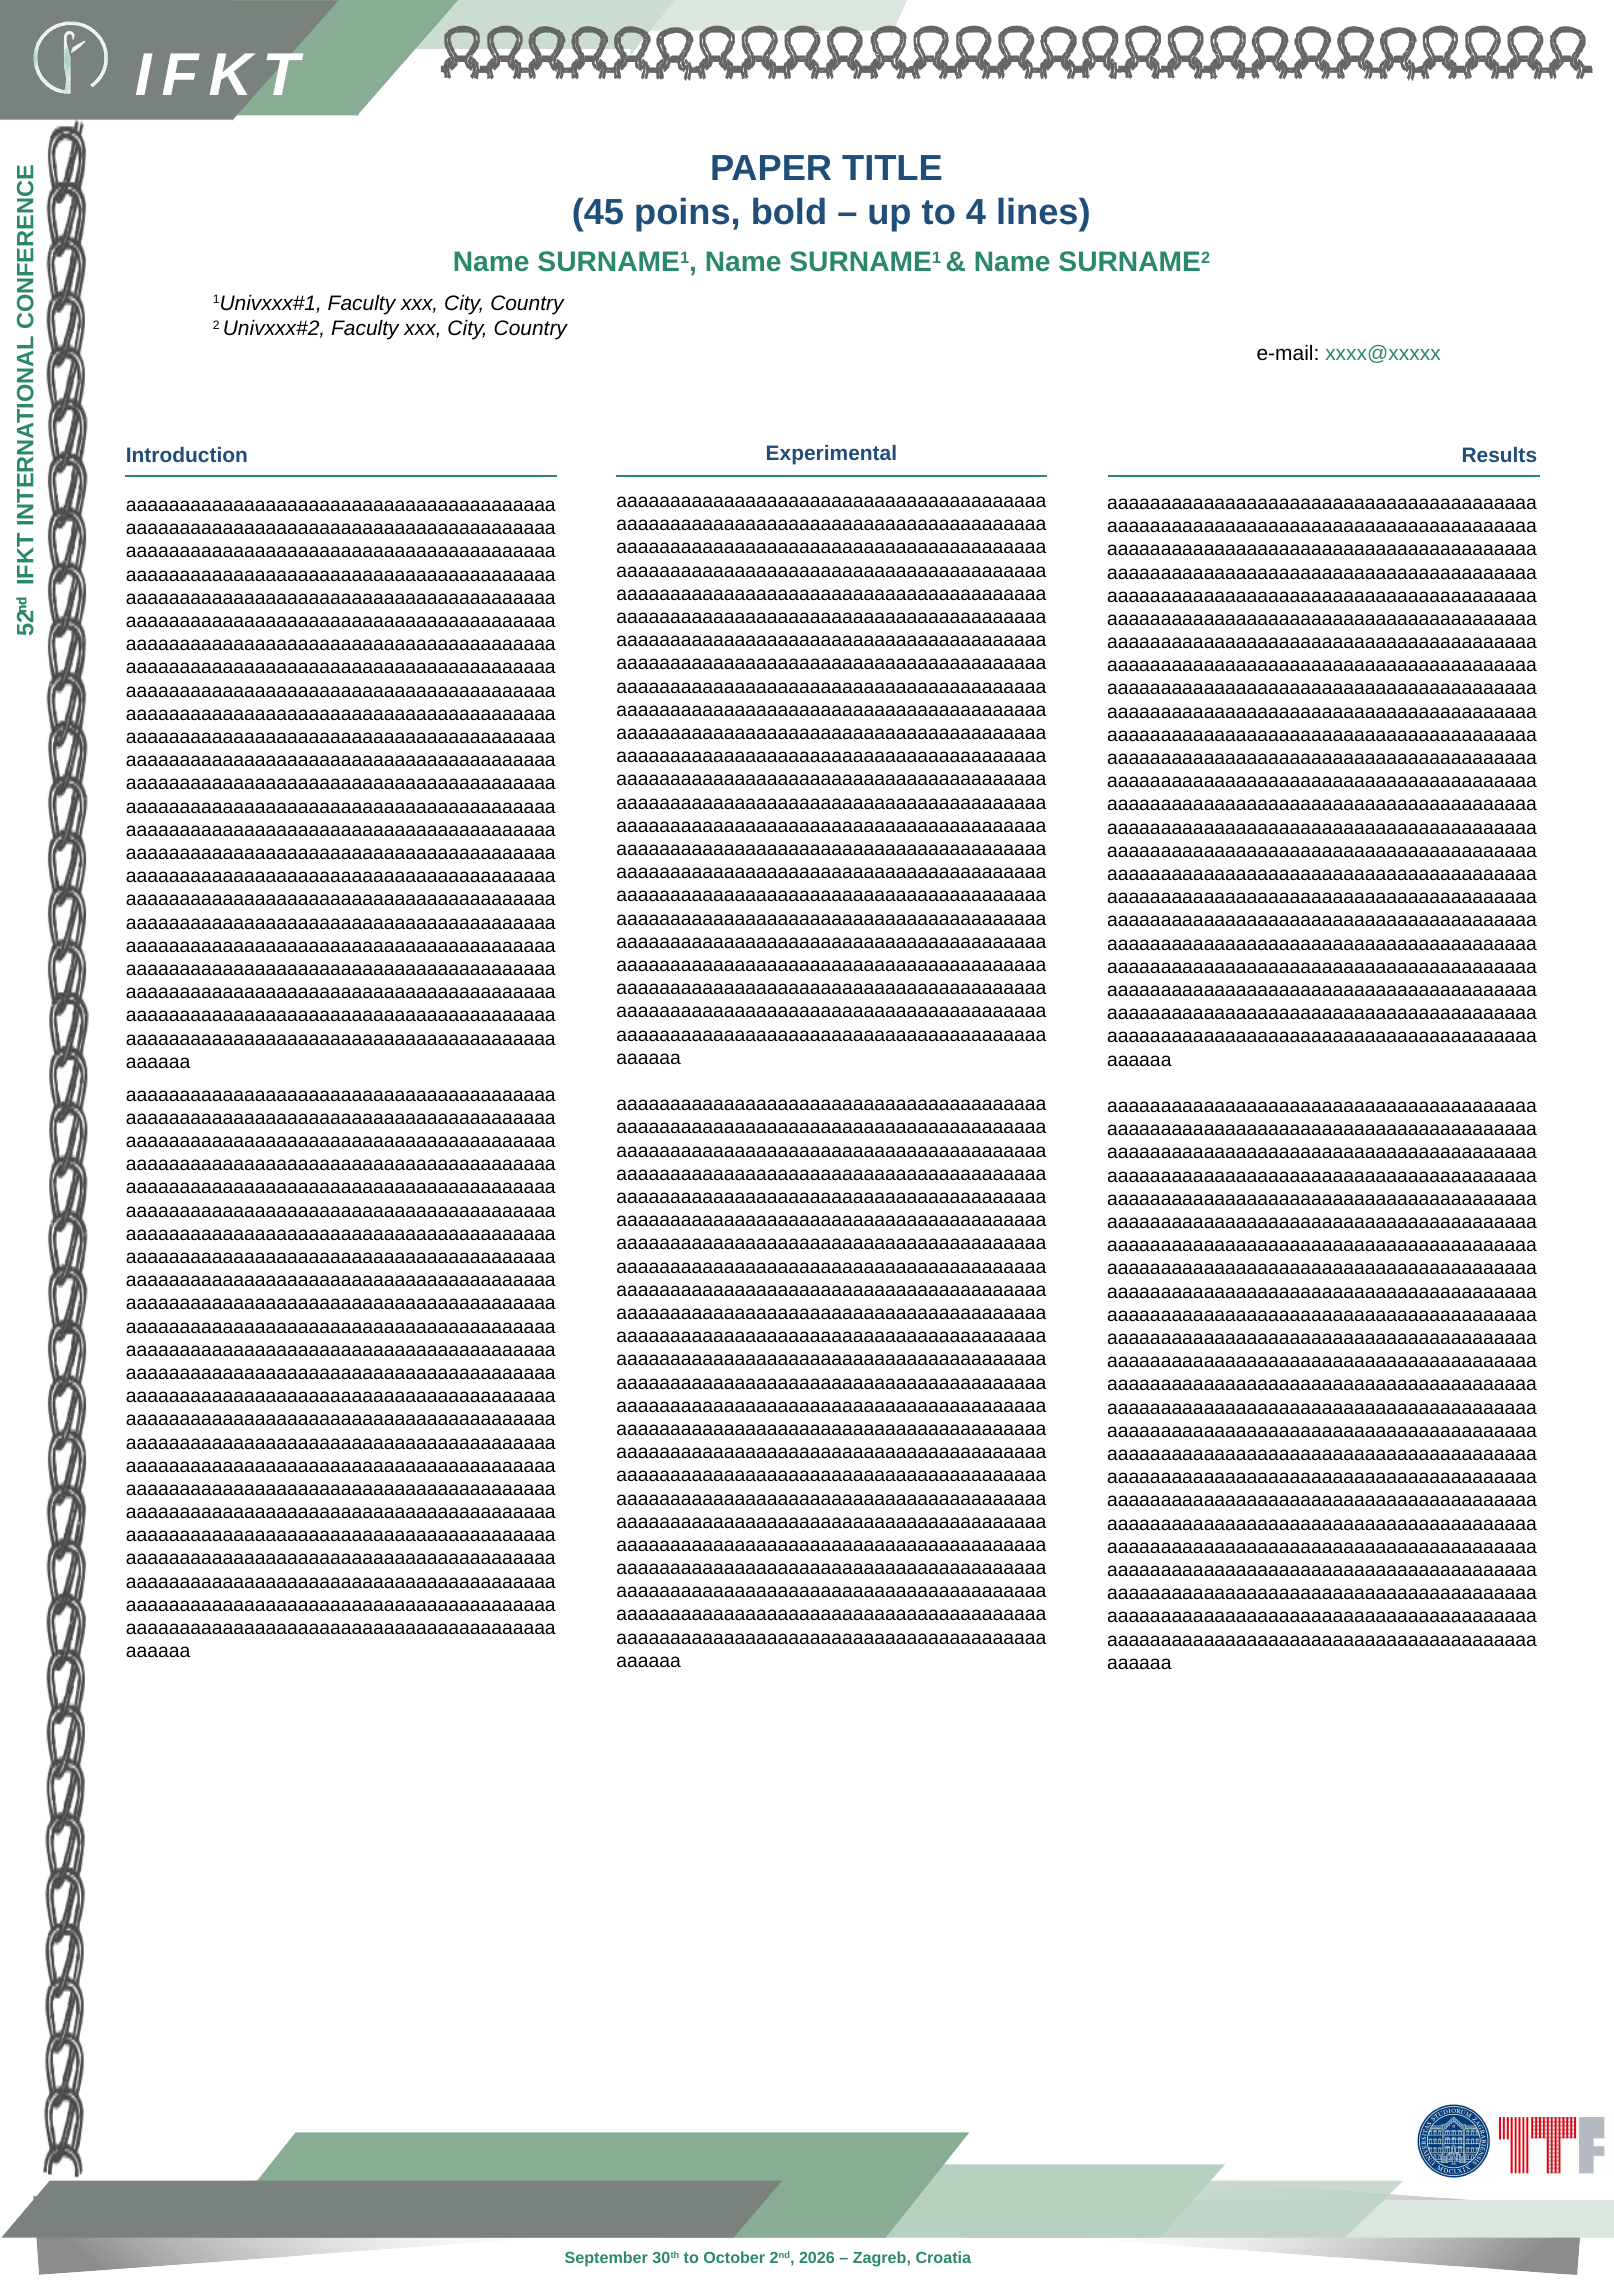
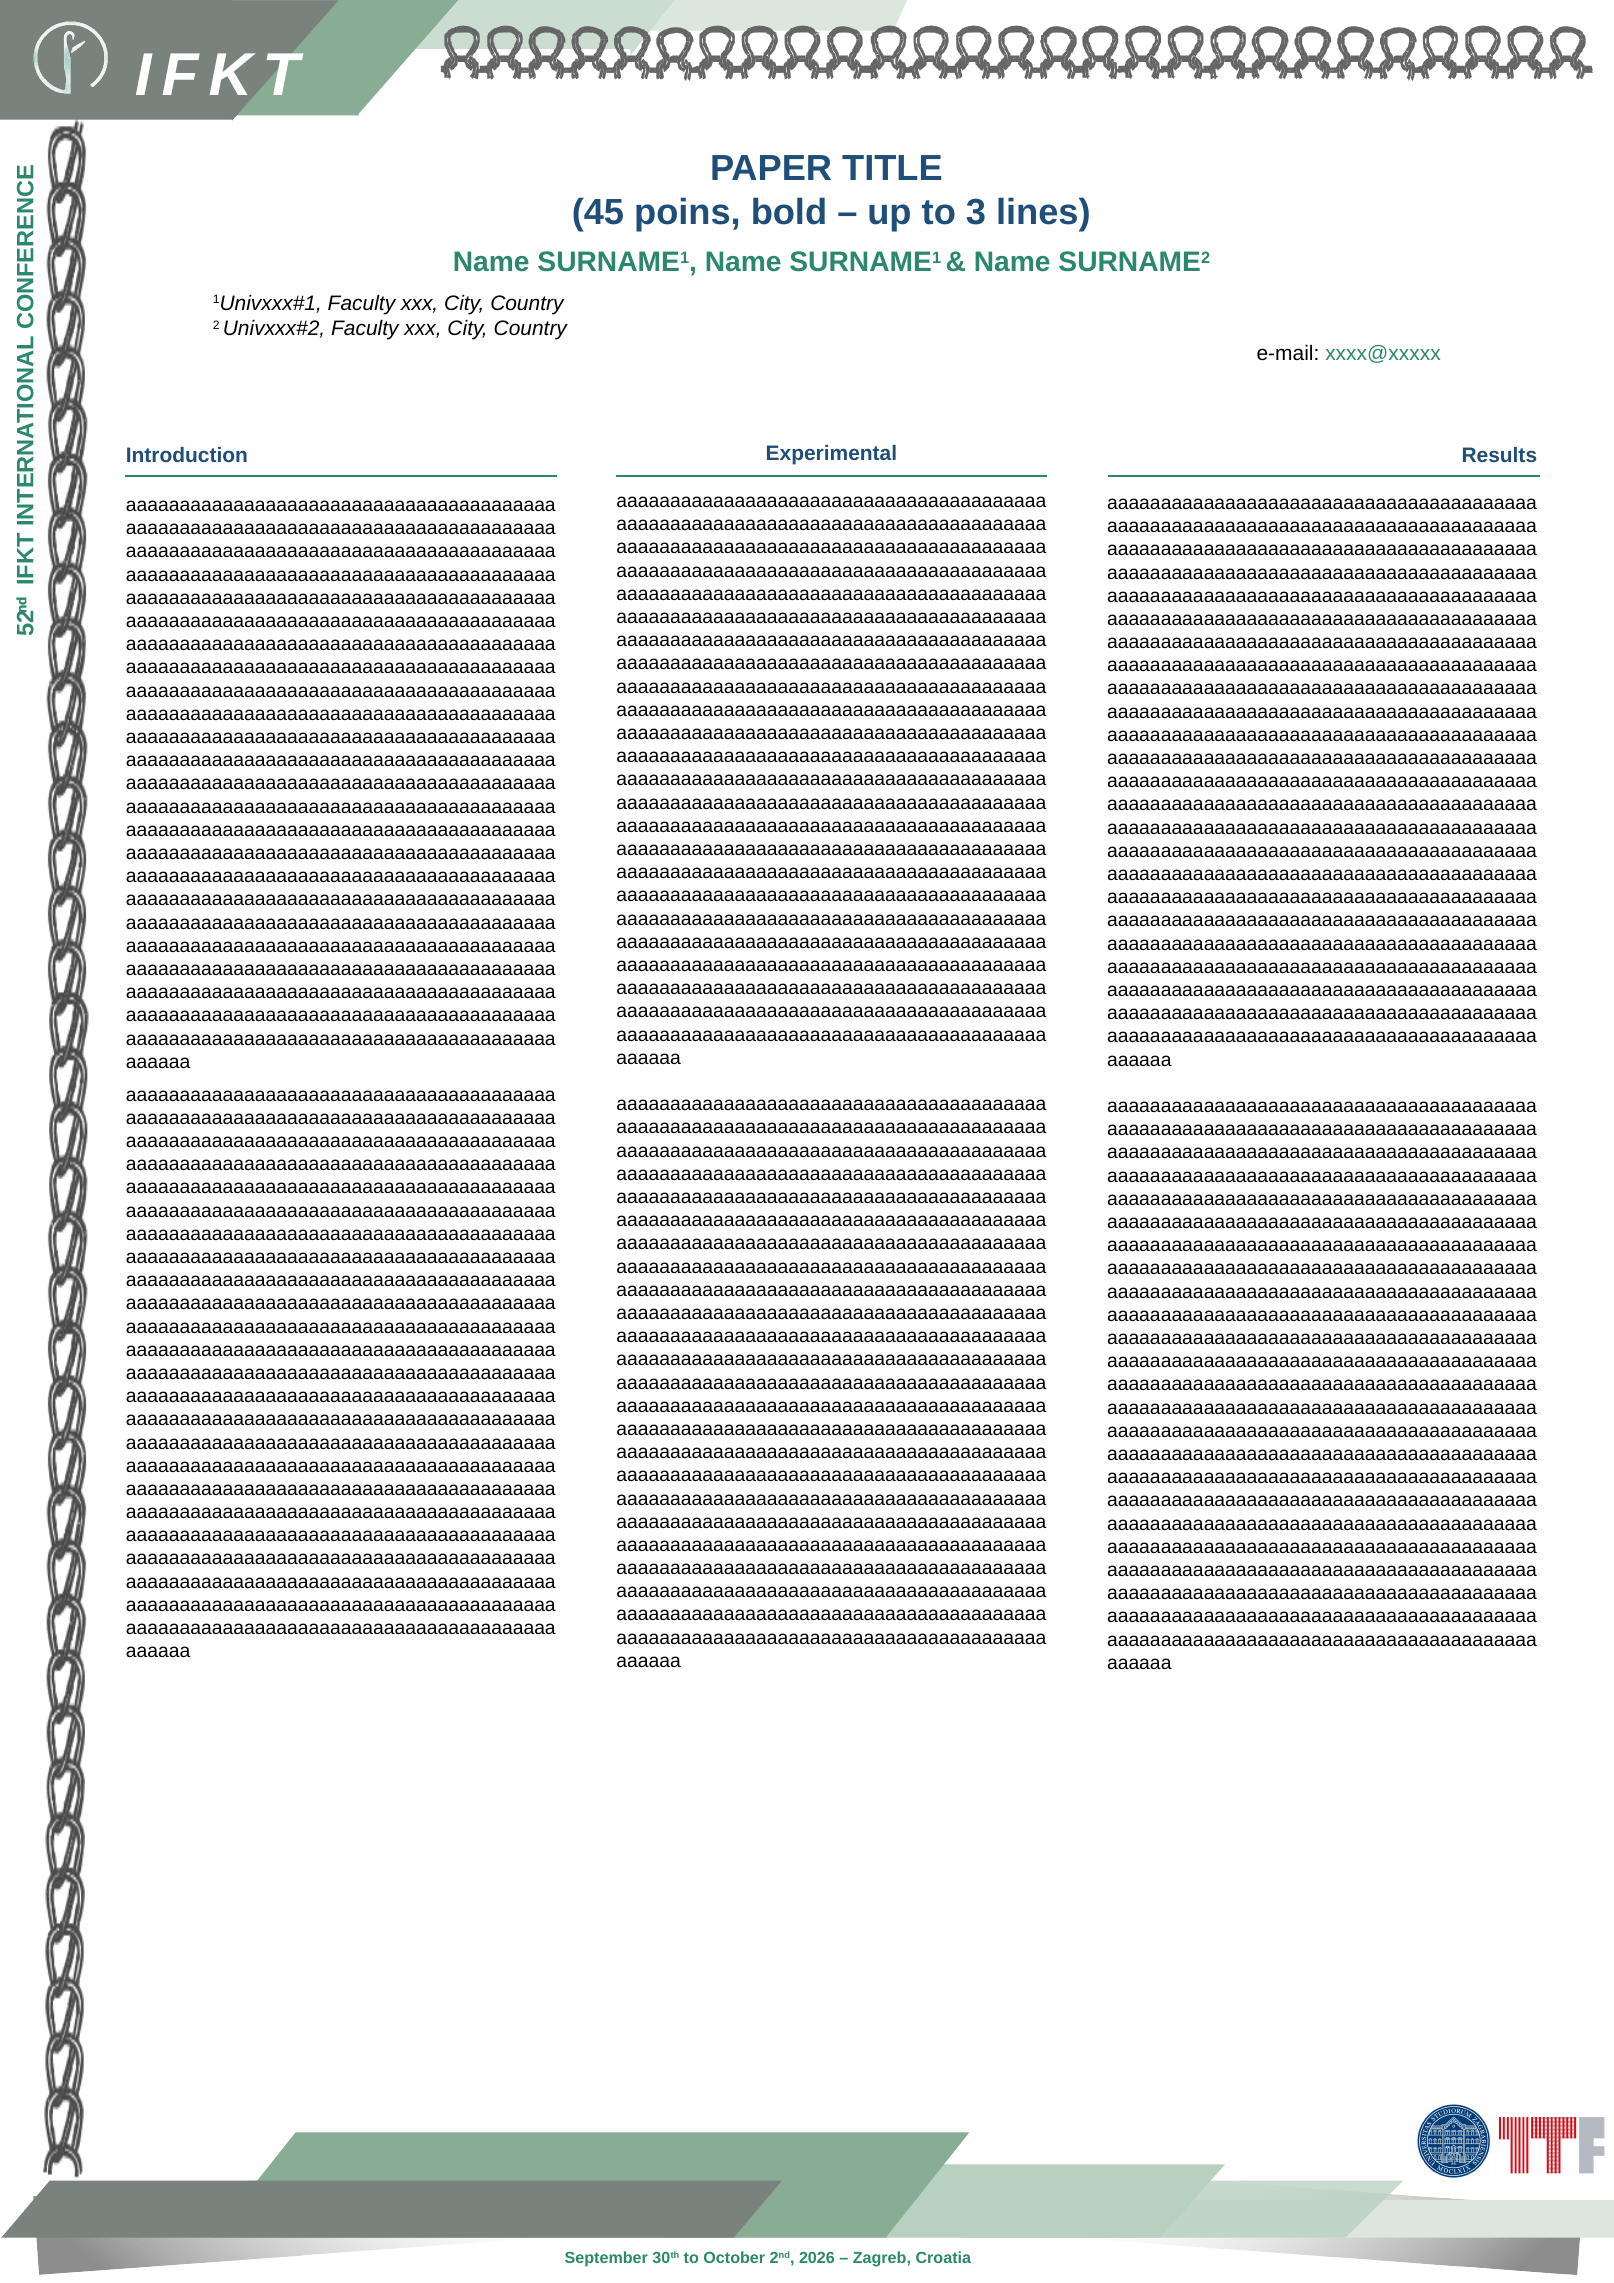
4: 4 -> 3
